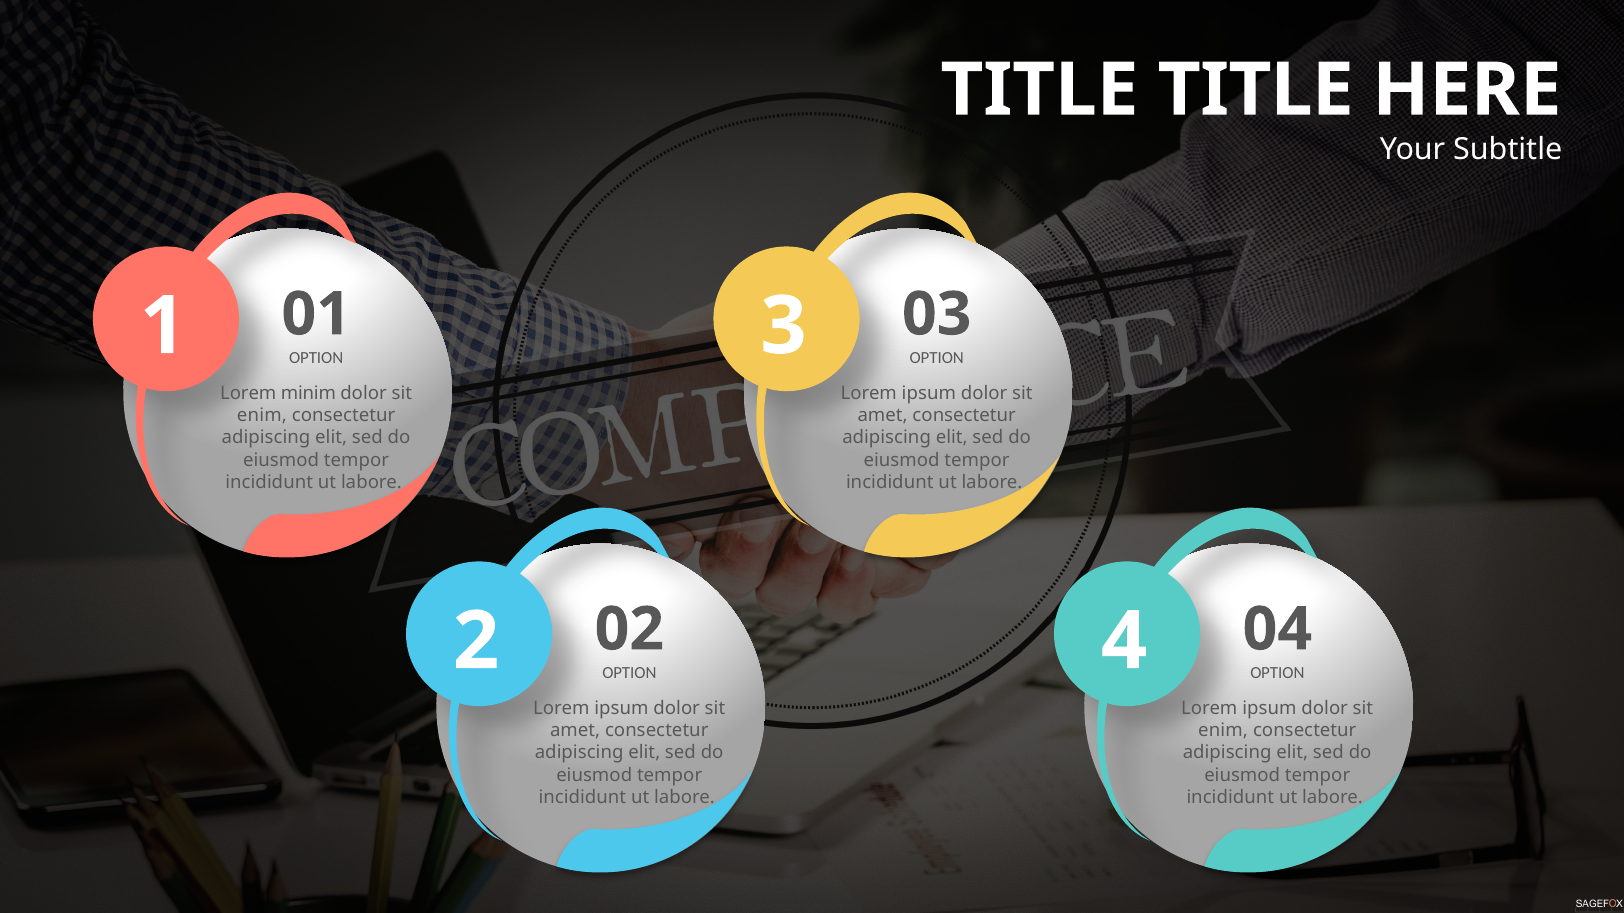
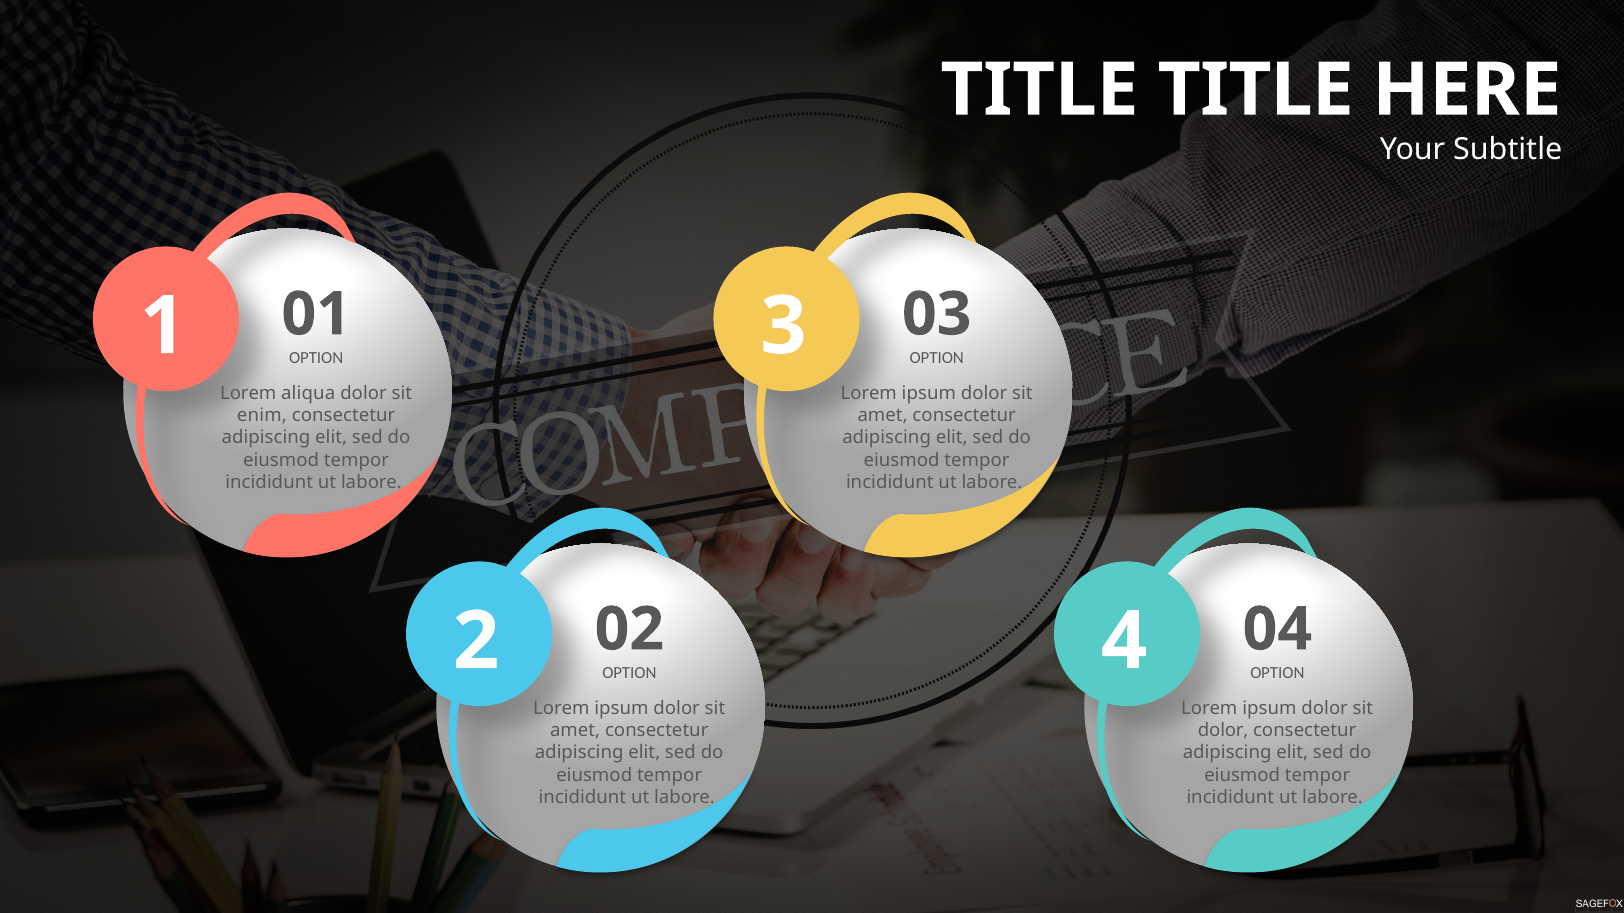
minim: minim -> aliqua
enim at (1223, 731): enim -> dolor
